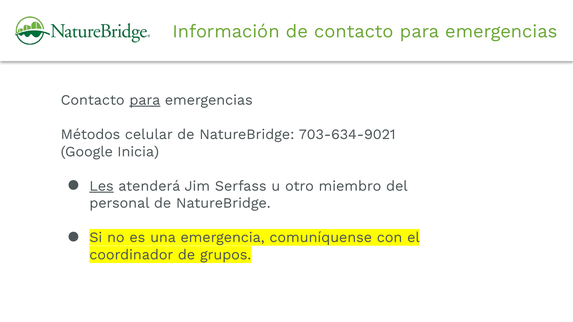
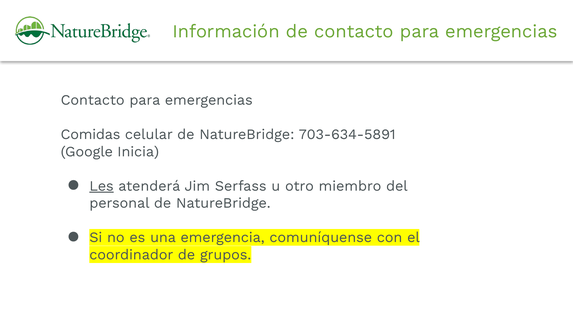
para at (145, 100) underline: present -> none
Métodos: Métodos -> Comidas
703-634-9021: 703-634-9021 -> 703-634-5891
